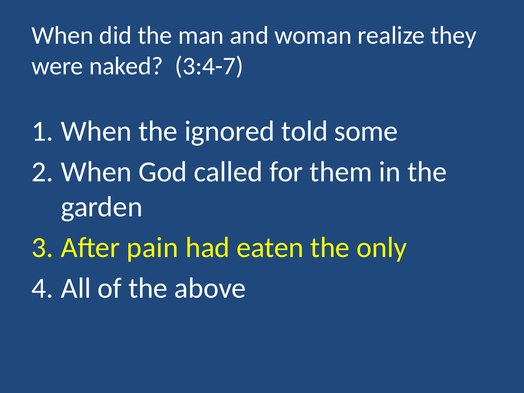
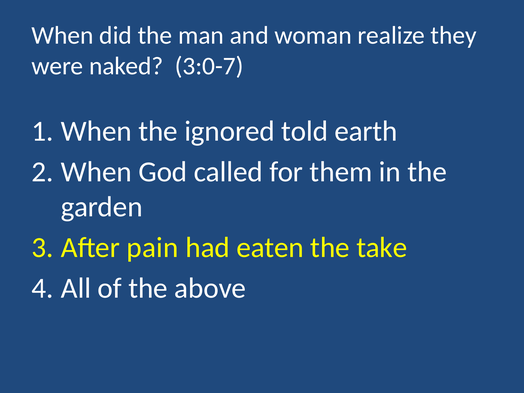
3:4-7: 3:4-7 -> 3:0-7
some: some -> earth
only: only -> take
